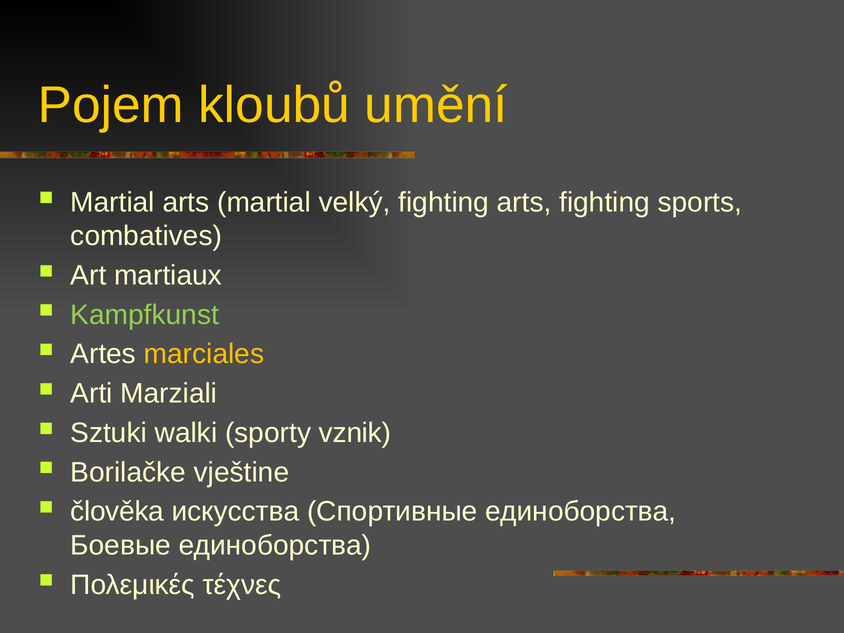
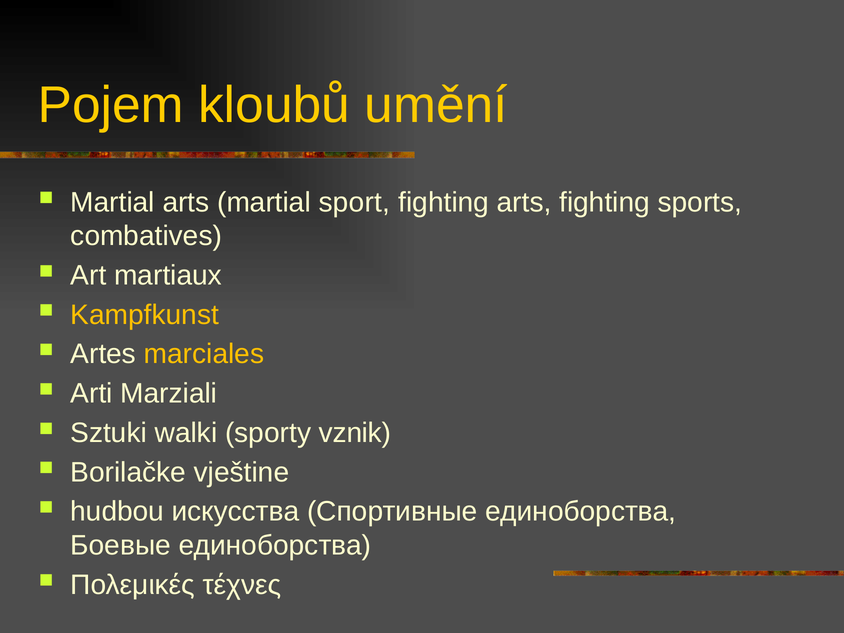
velký: velký -> sport
Kampfkunst colour: light green -> yellow
člověka: člověka -> hudbou
